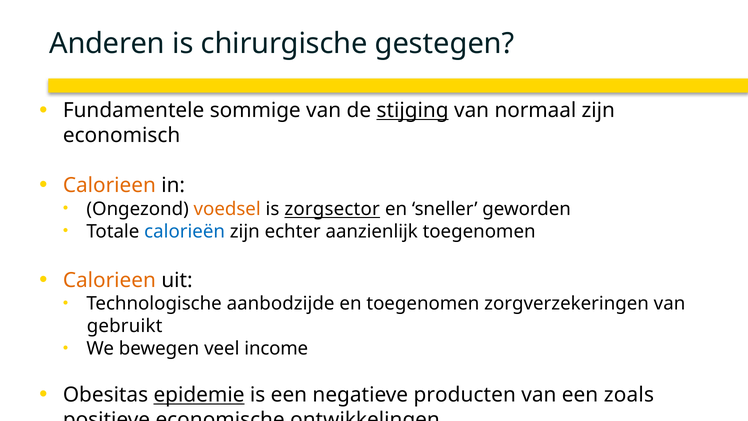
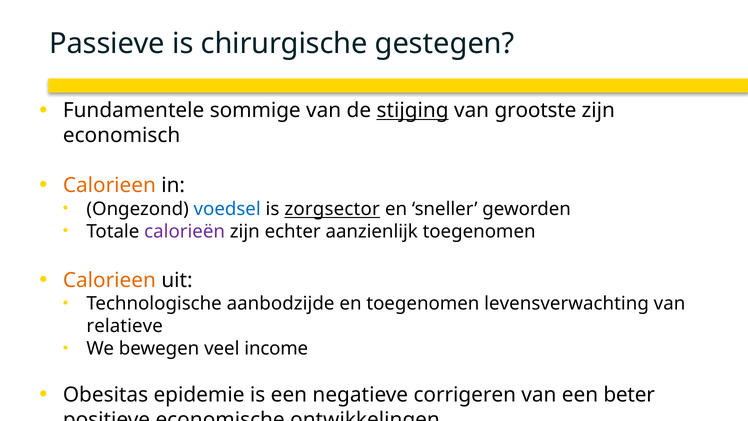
Anderen: Anderen -> Passieve
normaal: normaal -> grootste
voedsel colour: orange -> blue
calorieën colour: blue -> purple
zorgverzekeringen: zorgverzekeringen -> levensverwachting
gebruikt: gebruikt -> relatieve
epidemie underline: present -> none
producten: producten -> corrigeren
zoals: zoals -> beter
